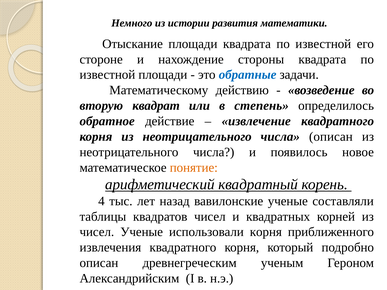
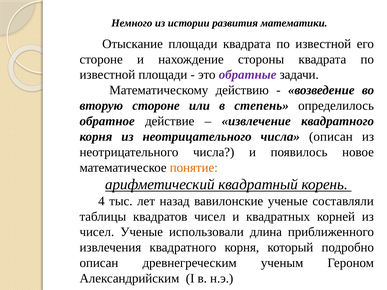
обратные colour: blue -> purple
вторую квадрат: квадрат -> стороне
использовали корня: корня -> длина
